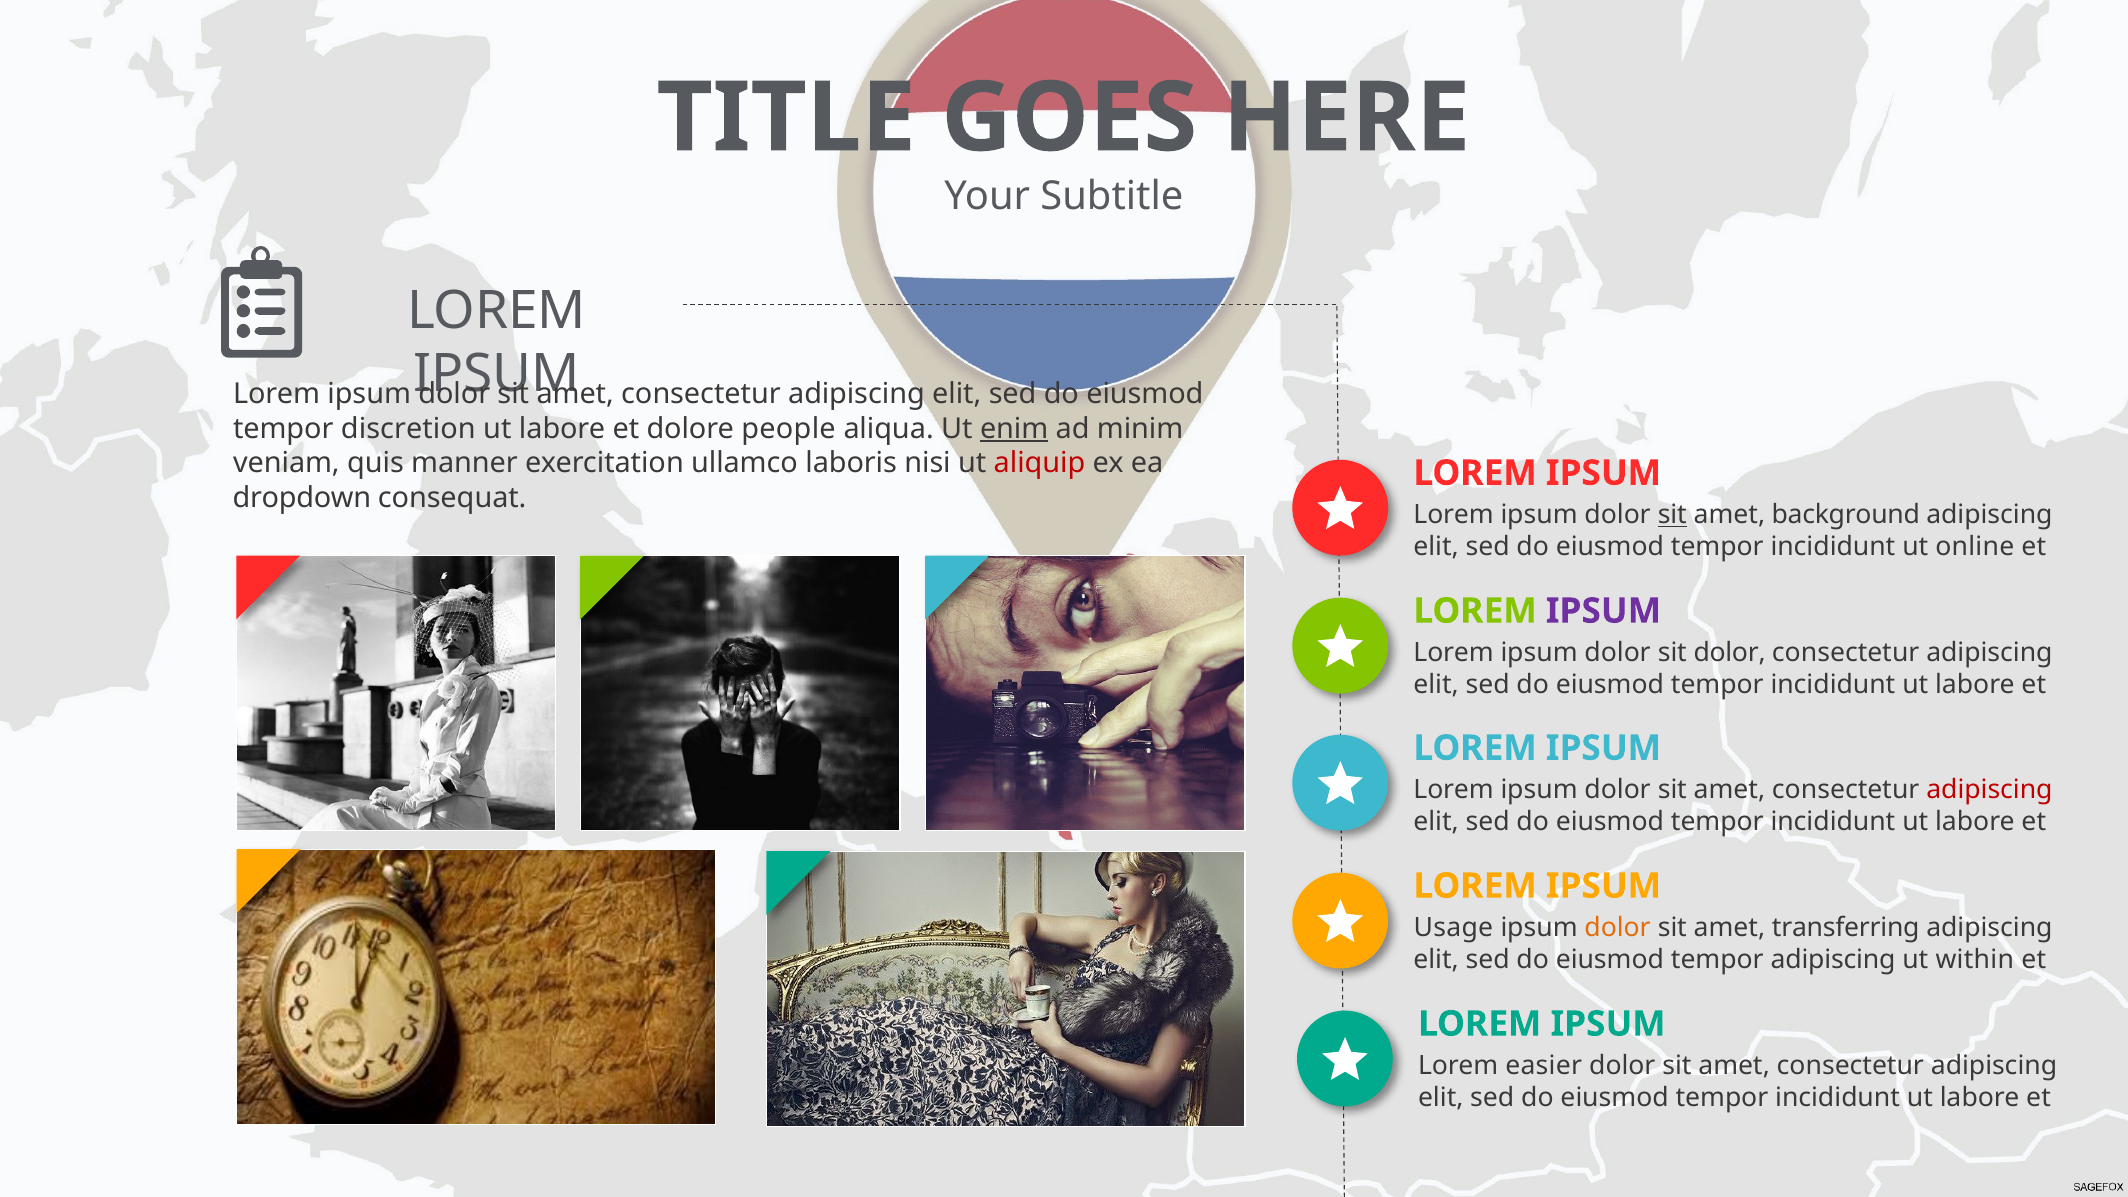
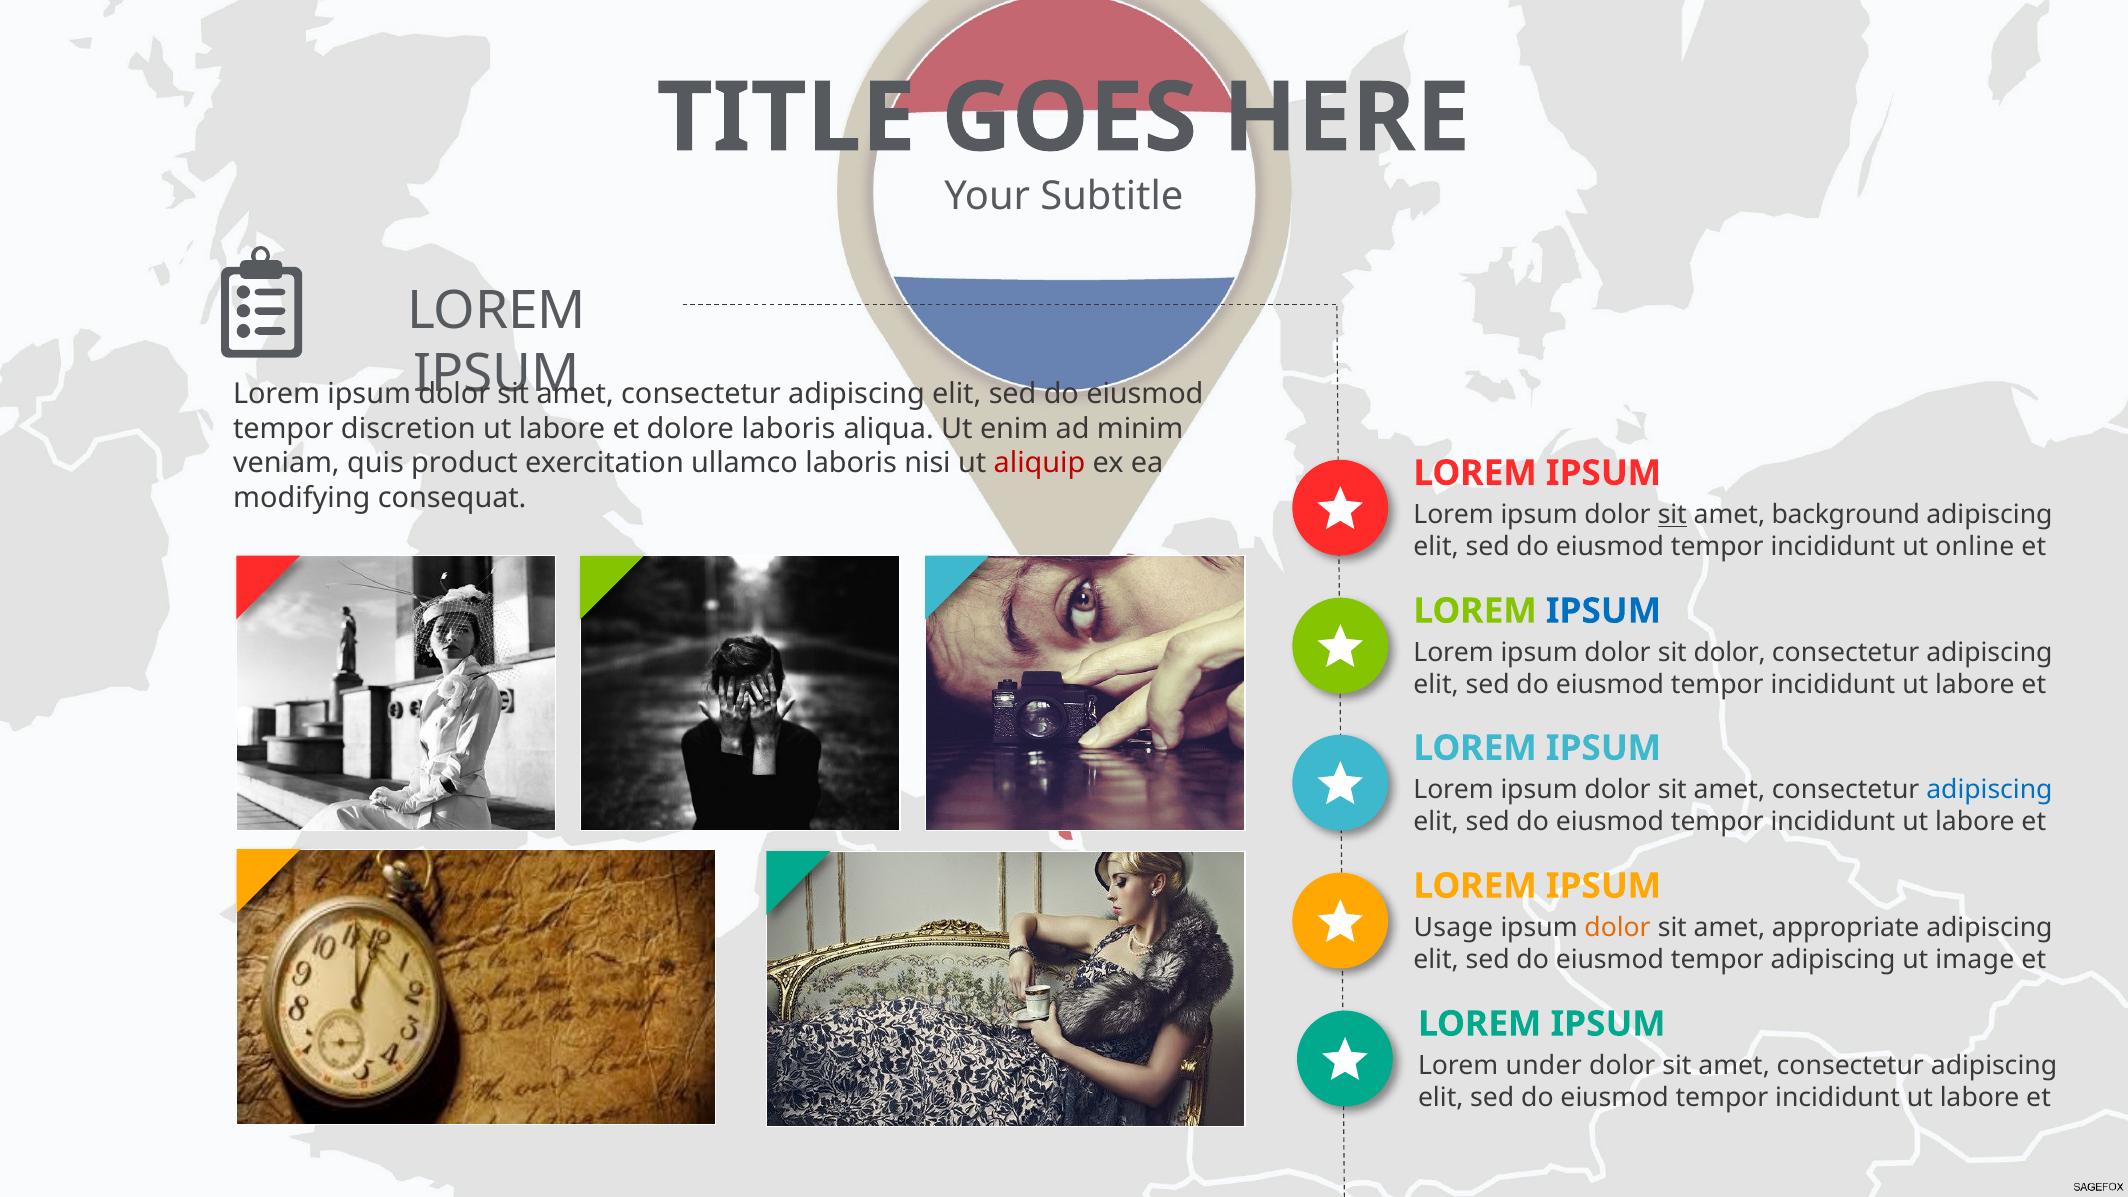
dolore people: people -> laboris
enim underline: present -> none
manner: manner -> product
dropdown: dropdown -> modifying
IPSUM at (1603, 611) colour: purple -> blue
adipiscing at (1989, 790) colour: red -> blue
transferring: transferring -> appropriate
within: within -> image
easier: easier -> under
